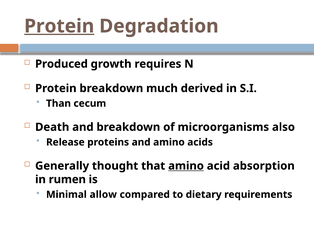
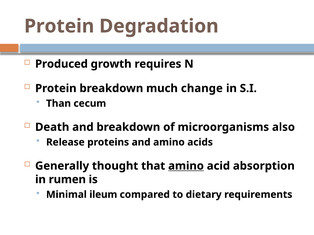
Protein at (59, 26) underline: present -> none
derived: derived -> change
allow: allow -> ileum
